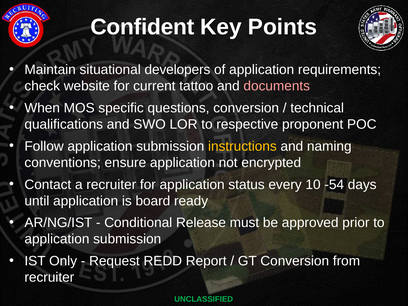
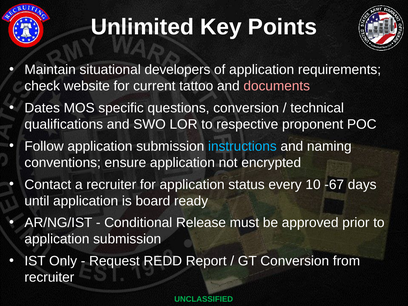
Confident: Confident -> Unlimited
When: When -> Dates
instructions colour: yellow -> light blue
-54: -54 -> -67
